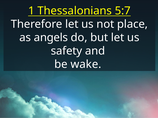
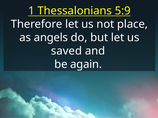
5:7: 5:7 -> 5:9
safety: safety -> saved
wake: wake -> again
